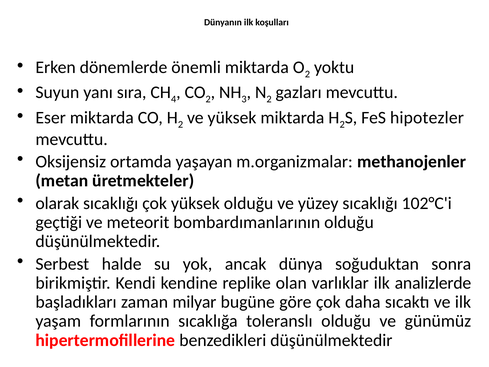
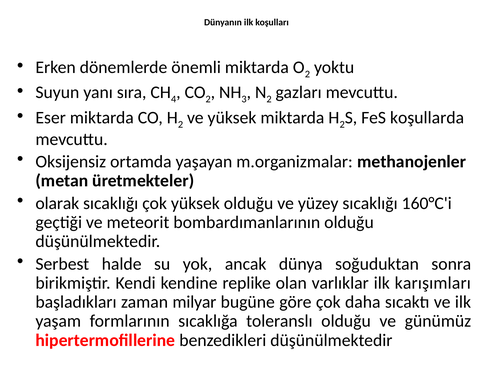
hipotezler: hipotezler -> koşullarda
102°C'i: 102°C'i -> 160°C'i
analizlerde: analizlerde -> karışımları
